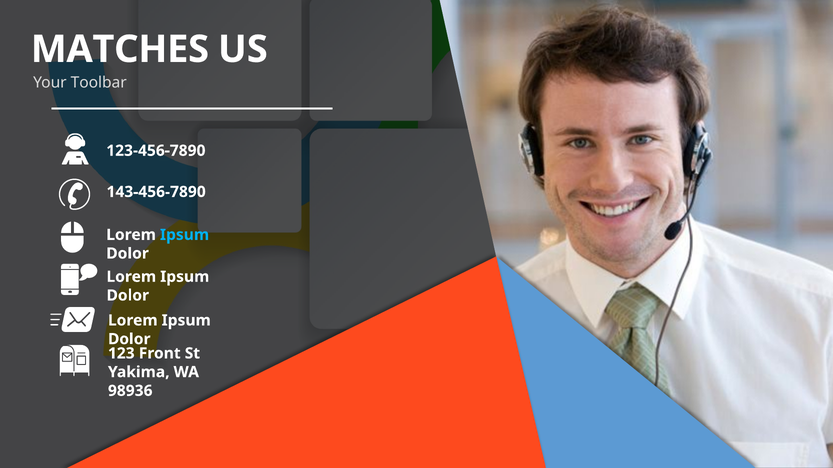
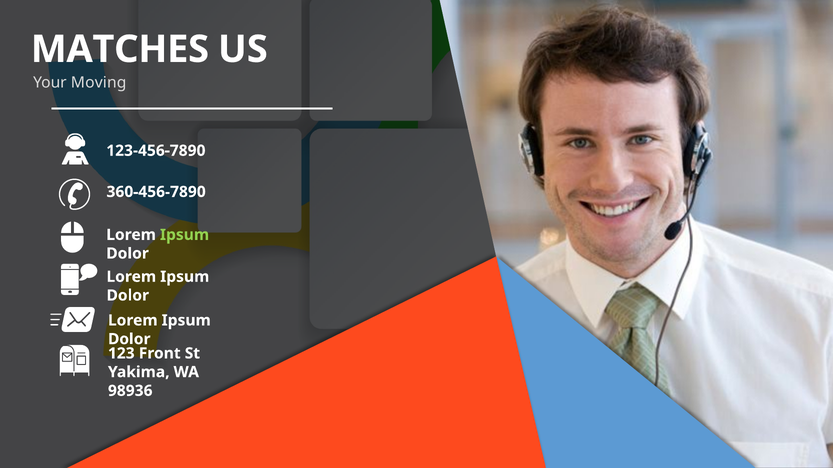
Toolbar: Toolbar -> Moving
143-456-7890: 143-456-7890 -> 360-456-7890
Ipsum at (185, 235) colour: light blue -> light green
